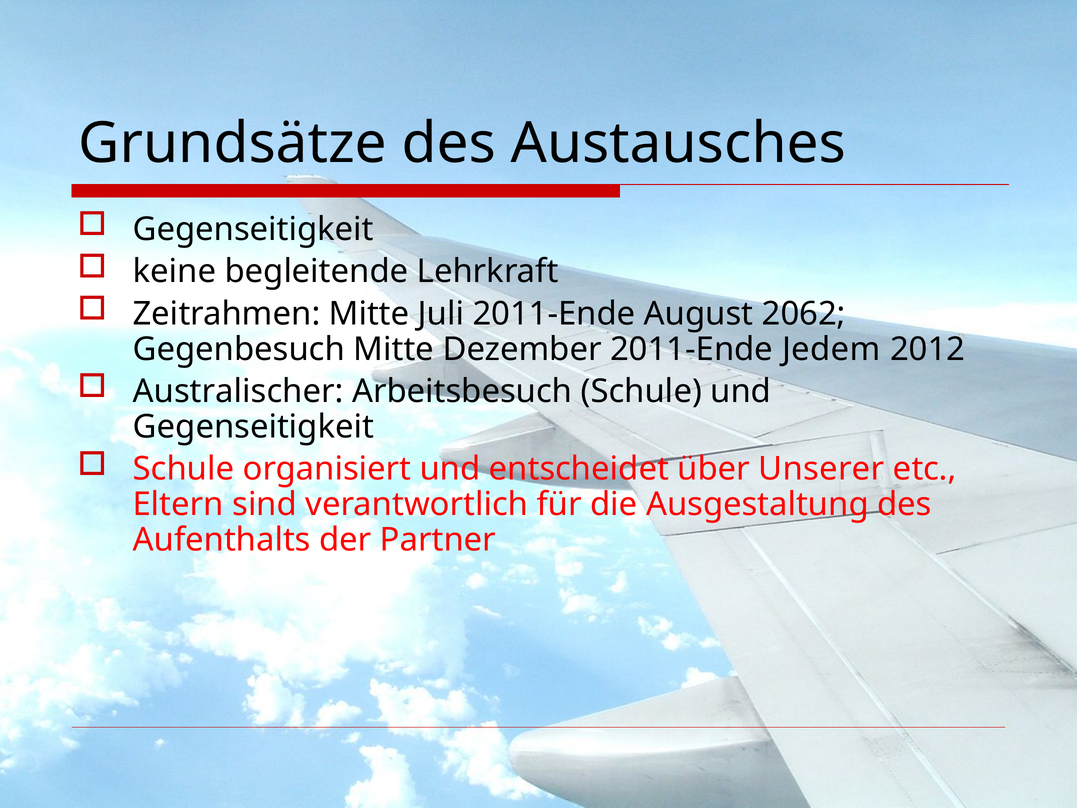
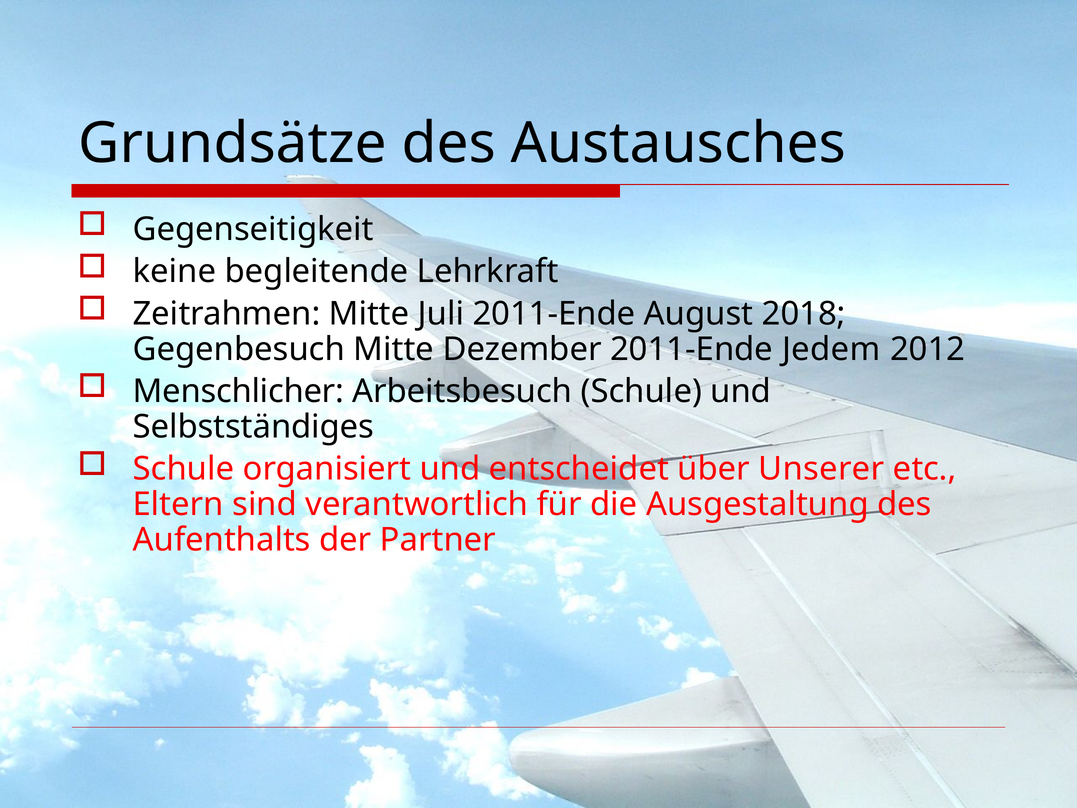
2062: 2062 -> 2018
Australischer: Australischer -> Menschlicher
Gegenseitigkeit at (253, 427): Gegenseitigkeit -> Selbstständiges
